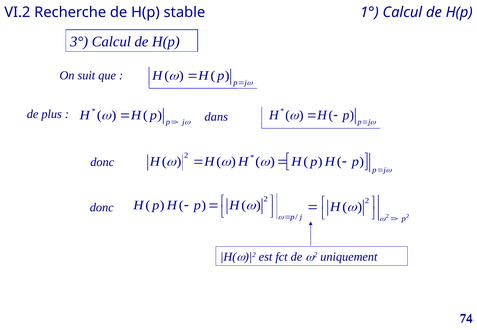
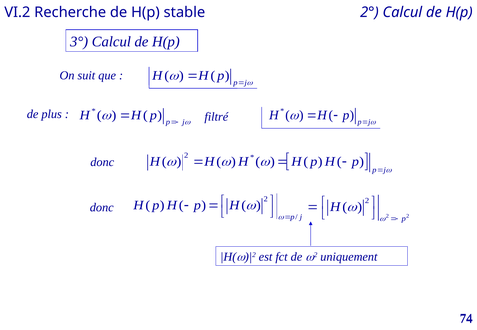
1°: 1° -> 2°
dans: dans -> filtré
